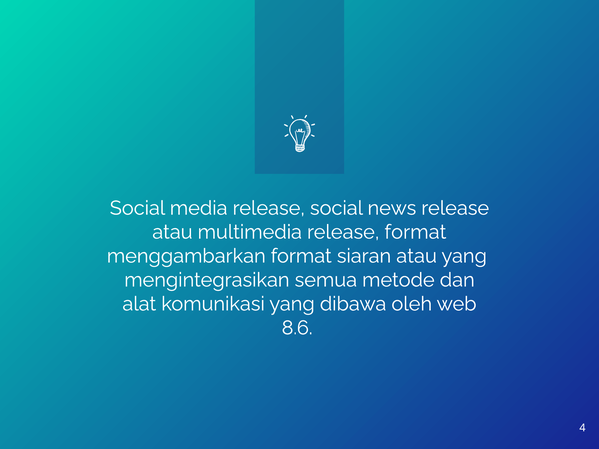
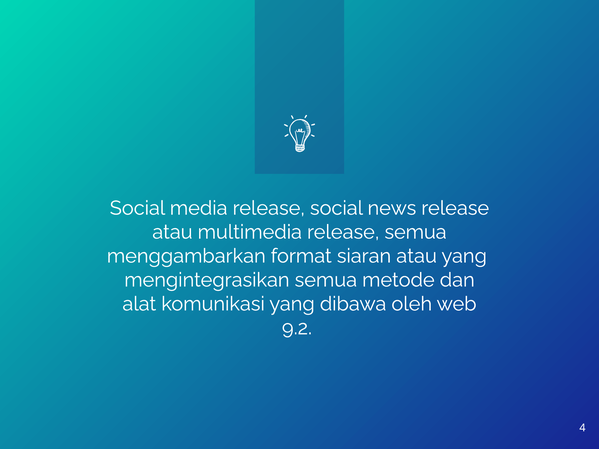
release format: format -> semua
8.6: 8.6 -> 9.2
